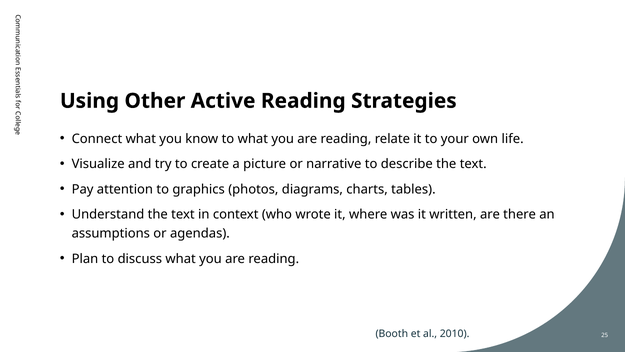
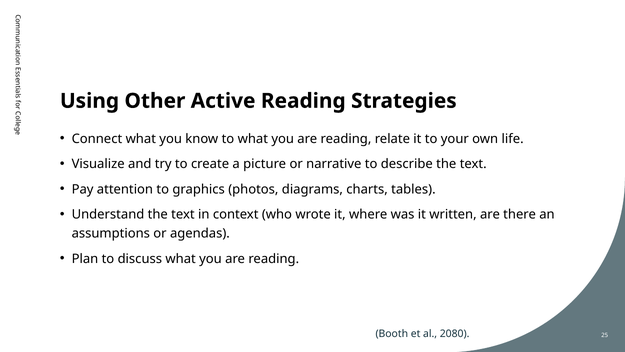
2010: 2010 -> 2080
